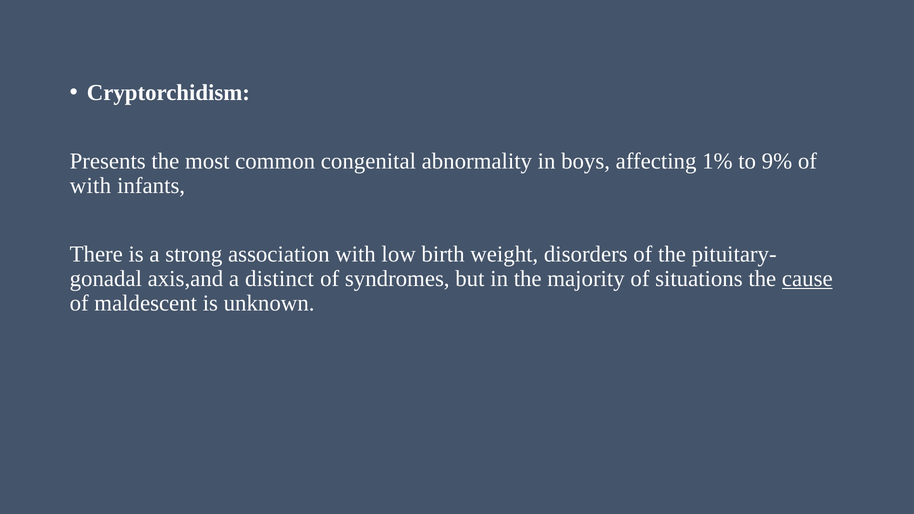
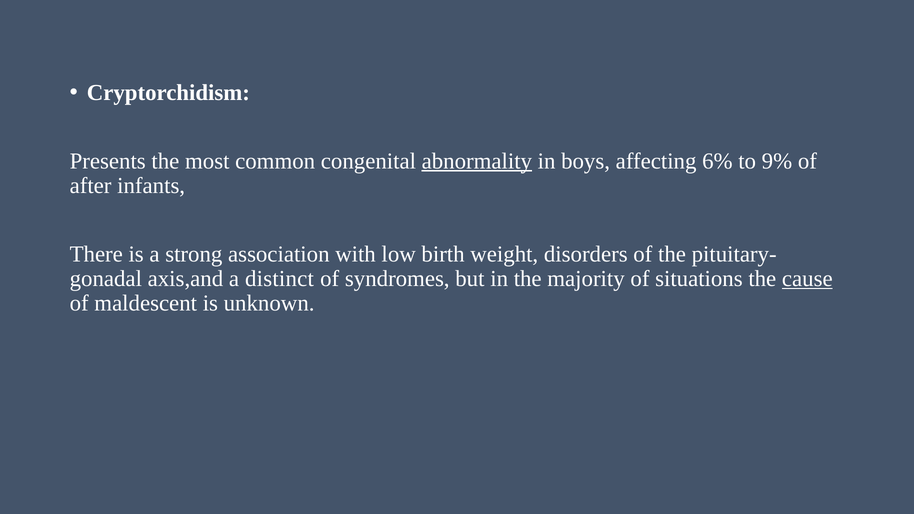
abnormality underline: none -> present
1%: 1% -> 6%
with at (90, 186): with -> after
